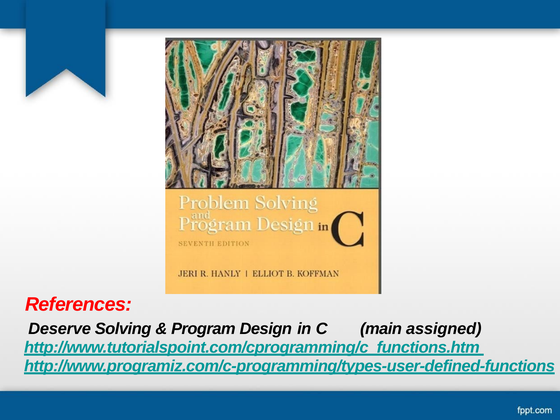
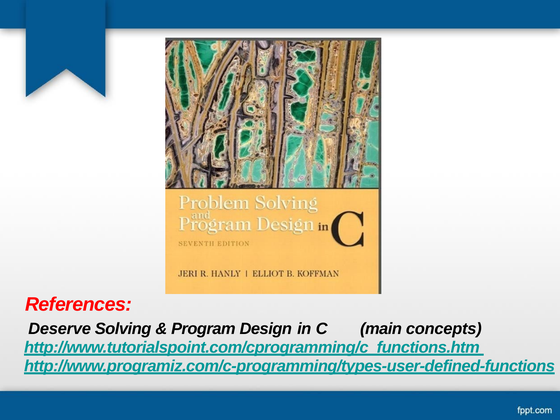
assigned: assigned -> concepts
